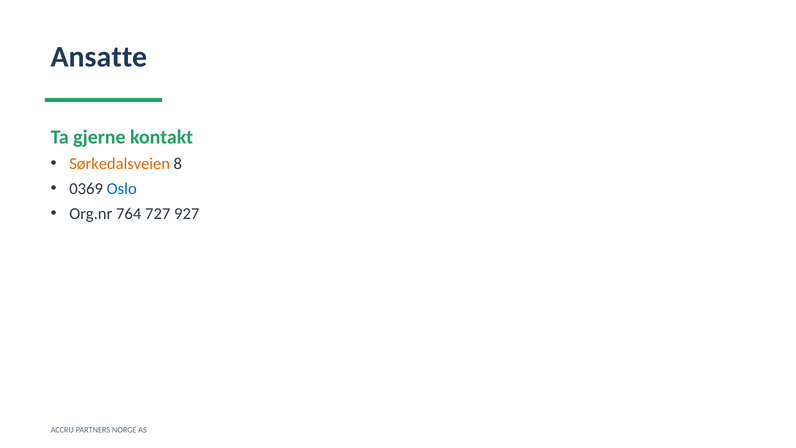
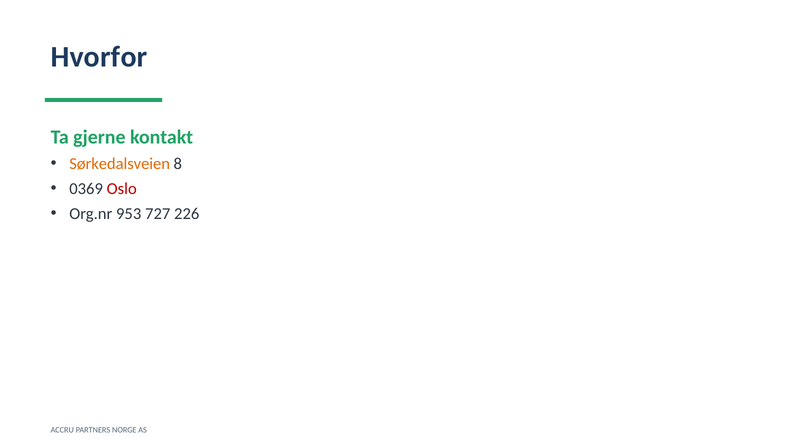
Ansatte: Ansatte -> Hvorfor
Oslo colour: blue -> red
764: 764 -> 953
927: 927 -> 226
